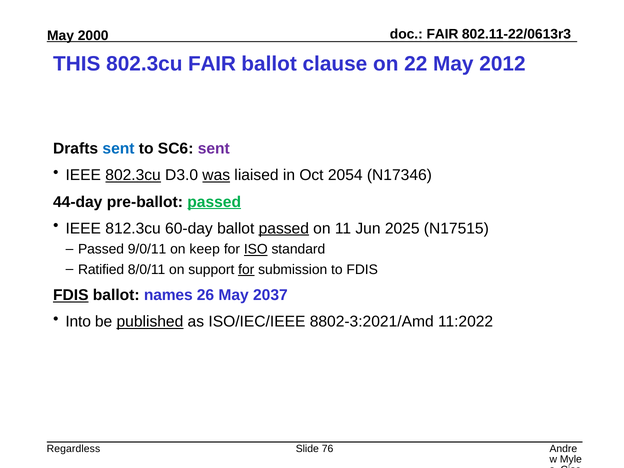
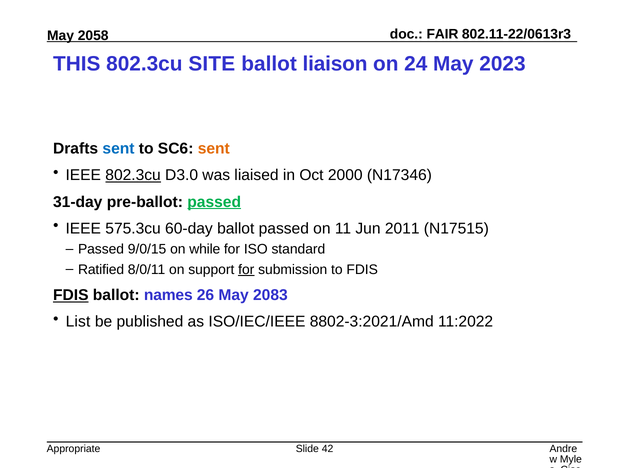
2000: 2000 -> 2058
802.3cu FAIR: FAIR -> SITE
clause: clause -> liaison
22: 22 -> 24
2012: 2012 -> 2023
sent at (214, 149) colour: purple -> orange
was underline: present -> none
2054: 2054 -> 2000
44-day: 44-day -> 31-day
812.3cu: 812.3cu -> 575.3cu
passed at (284, 228) underline: present -> none
2025: 2025 -> 2011
9/0/11: 9/0/11 -> 9/0/15
keep: keep -> while
ISO underline: present -> none
2037: 2037 -> 2083
Into: Into -> List
published underline: present -> none
Regardless: Regardless -> Appropriate
76: 76 -> 42
